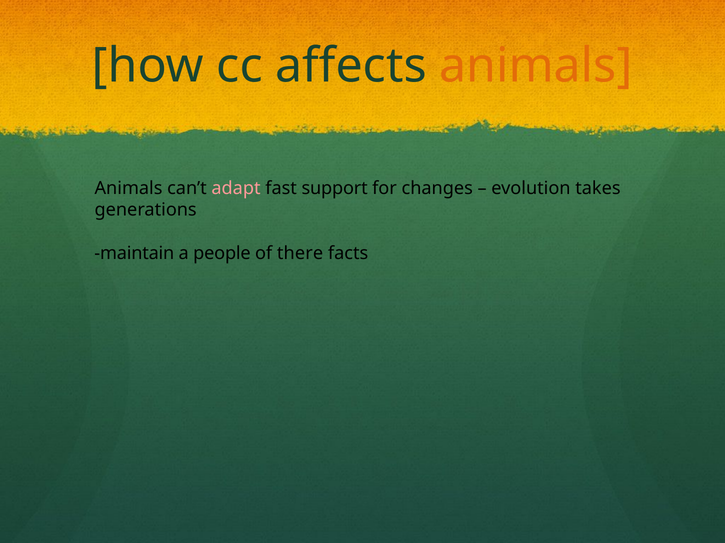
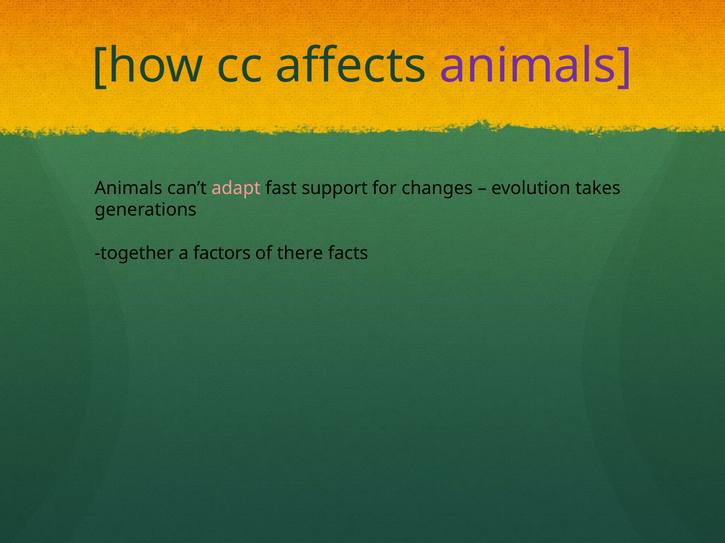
animals at (536, 66) colour: orange -> purple
maintain: maintain -> together
people: people -> factors
